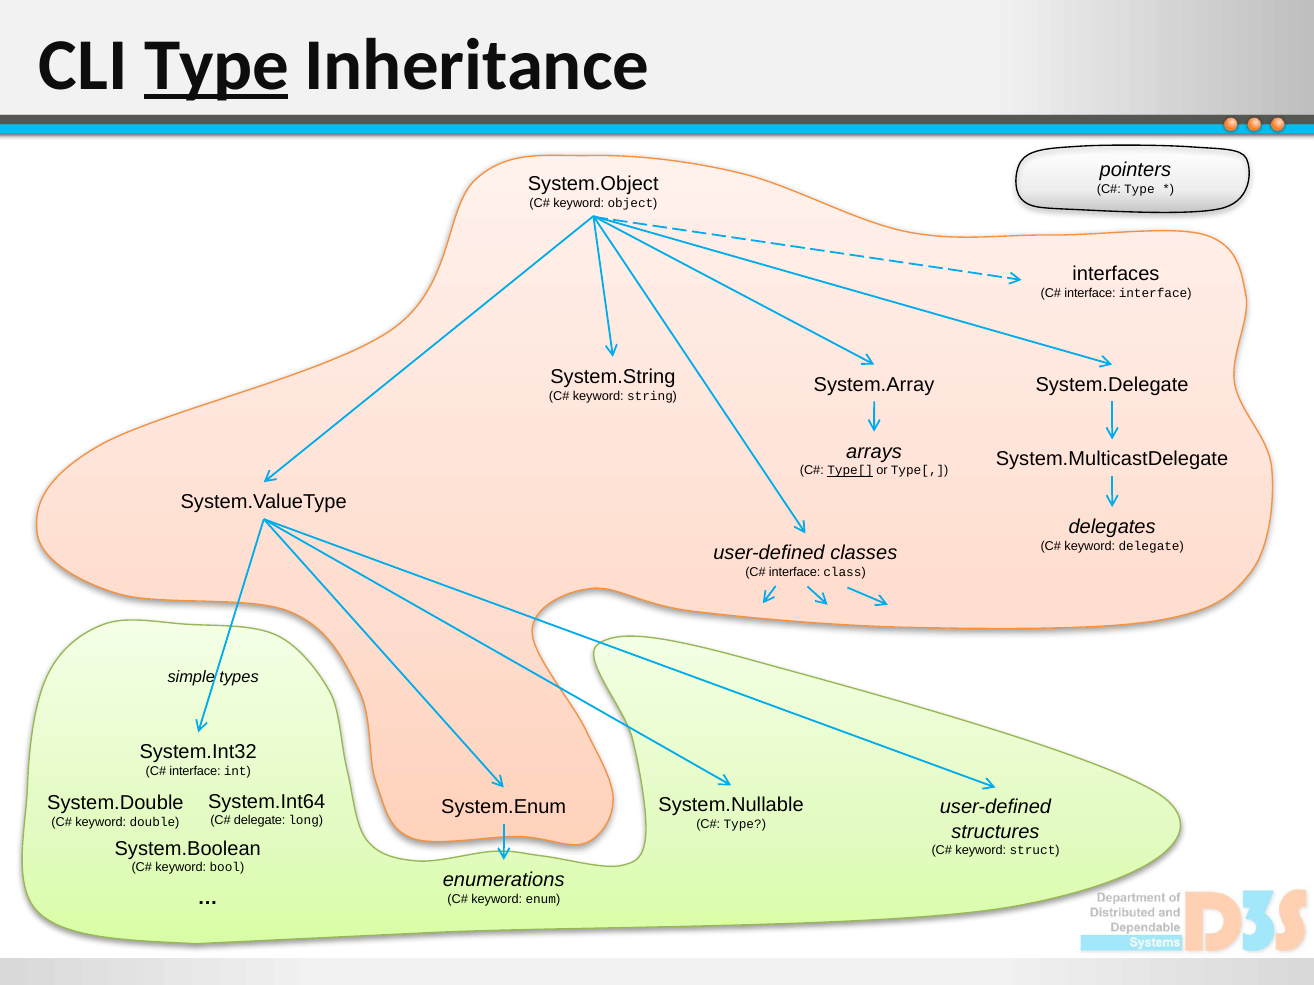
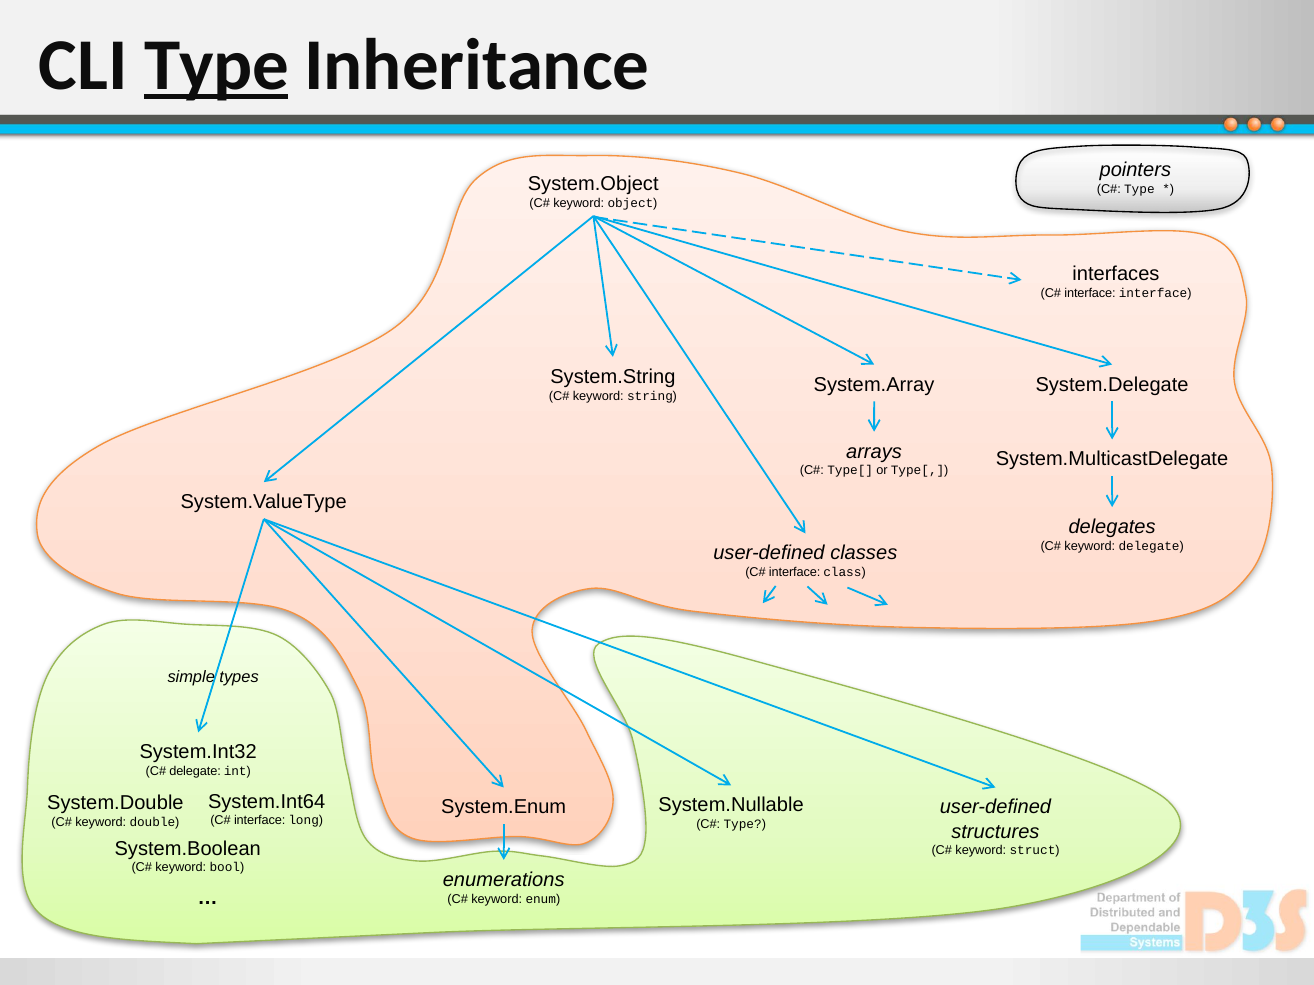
Type[ at (850, 471) underline: present -> none
interface at (195, 772): interface -> delegate
delegate at (260, 821): delegate -> interface
